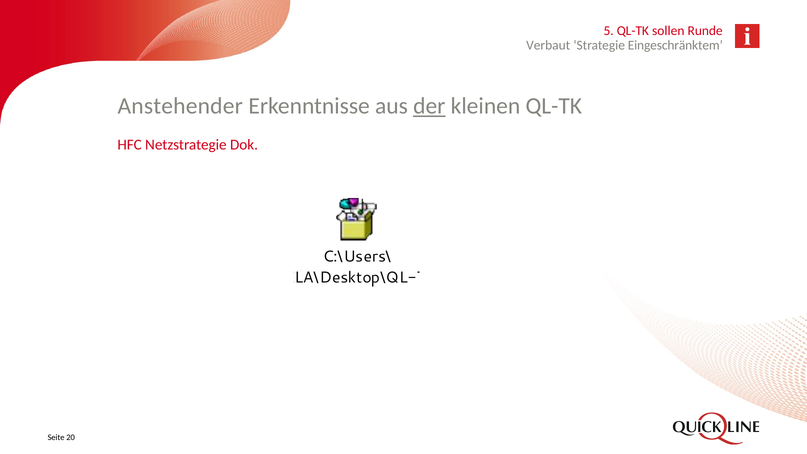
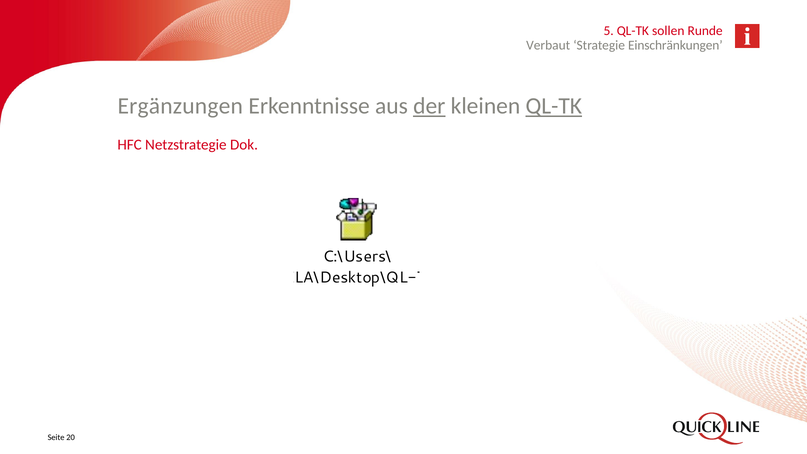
Eingeschränktem: Eingeschränktem -> Einschränkungen
Anstehender: Anstehender -> Ergänzungen
QL-TK at (554, 106) underline: none -> present
